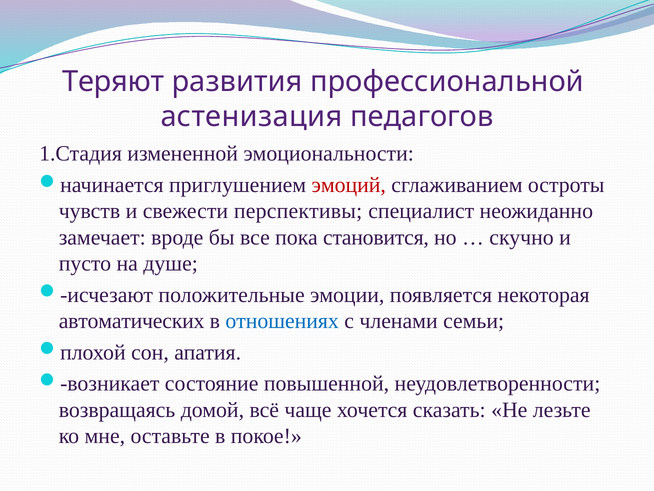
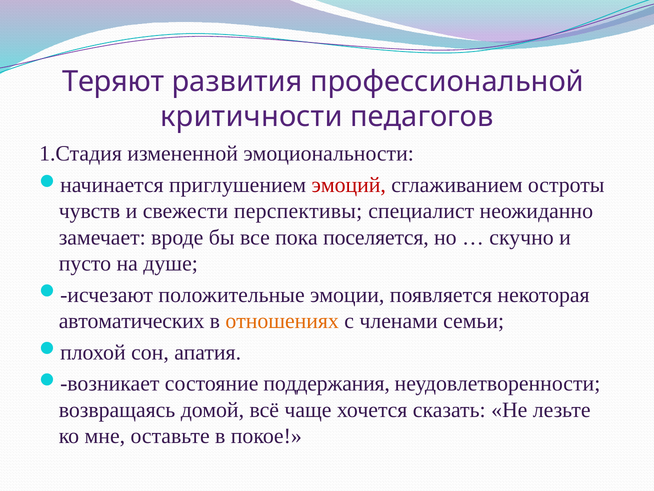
астенизация: астенизация -> критичности
становится: становится -> поселяется
отношениях colour: blue -> orange
повышенной: повышенной -> поддержания
